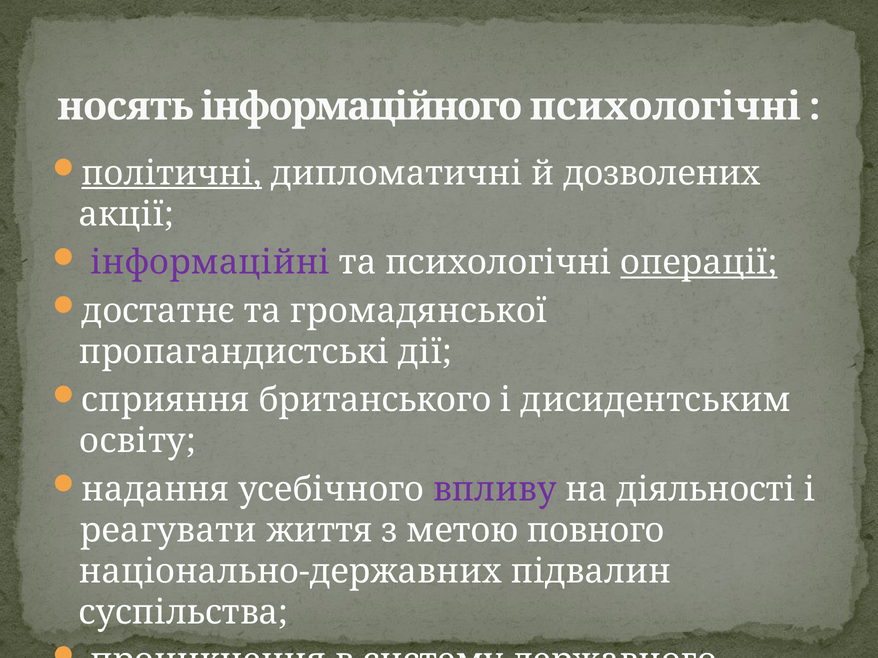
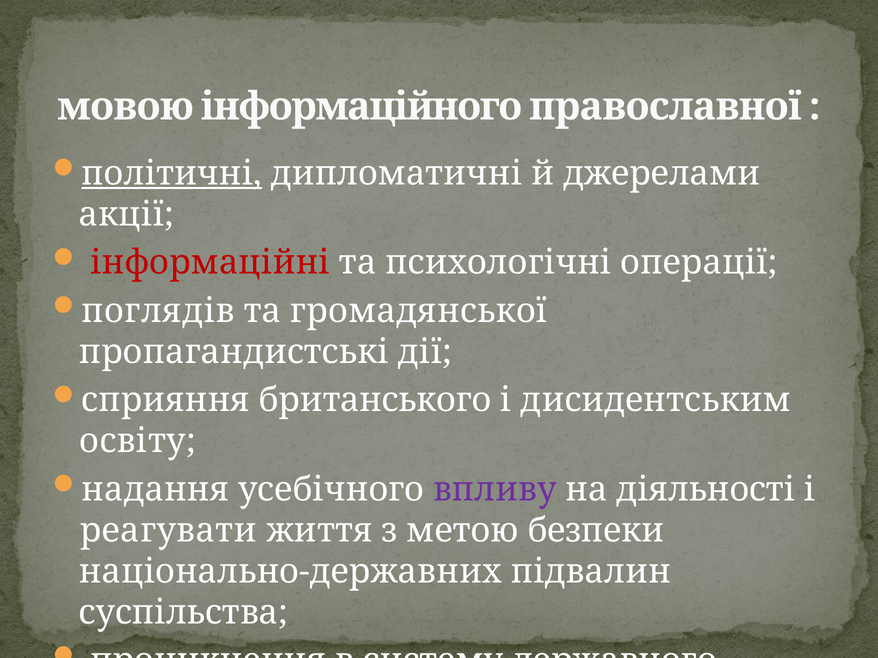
носять: носять -> мовою
інформаційного психологічні: психологічні -> православної
дозволених: дозволених -> джерелами
інформаційні colour: purple -> red
операції underline: present -> none
достатнє: достатнє -> поглядів
повного: повного -> безпеки
